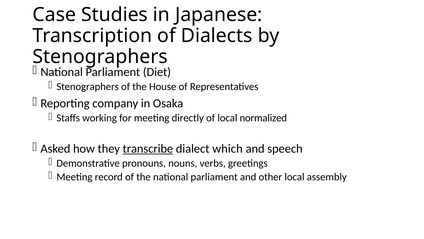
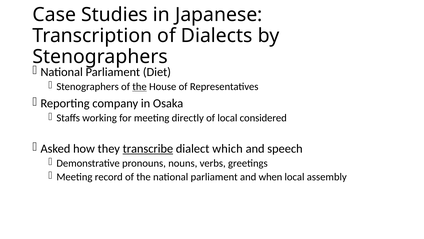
the at (140, 86) underline: none -> present
normalized: normalized -> considered
other: other -> when
